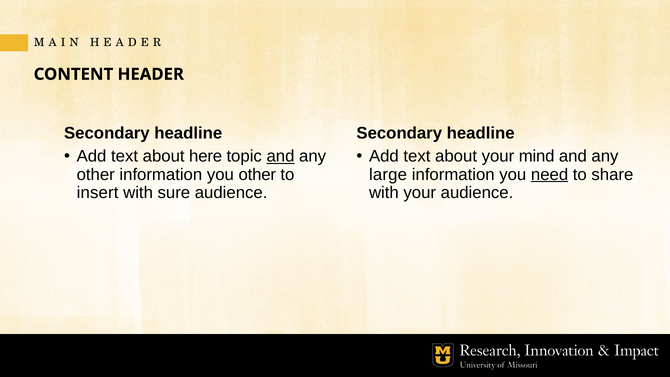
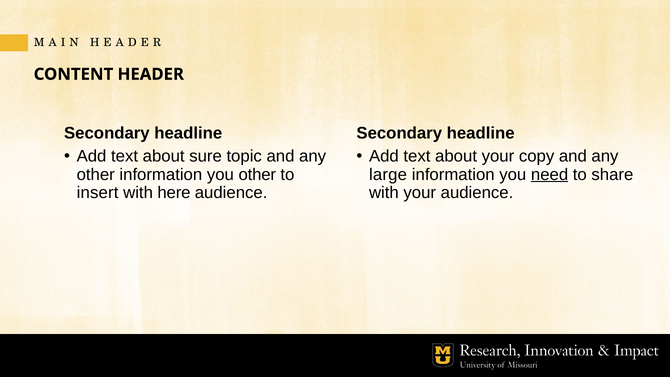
here: here -> sure
and at (280, 156) underline: present -> none
mind: mind -> copy
sure: sure -> here
